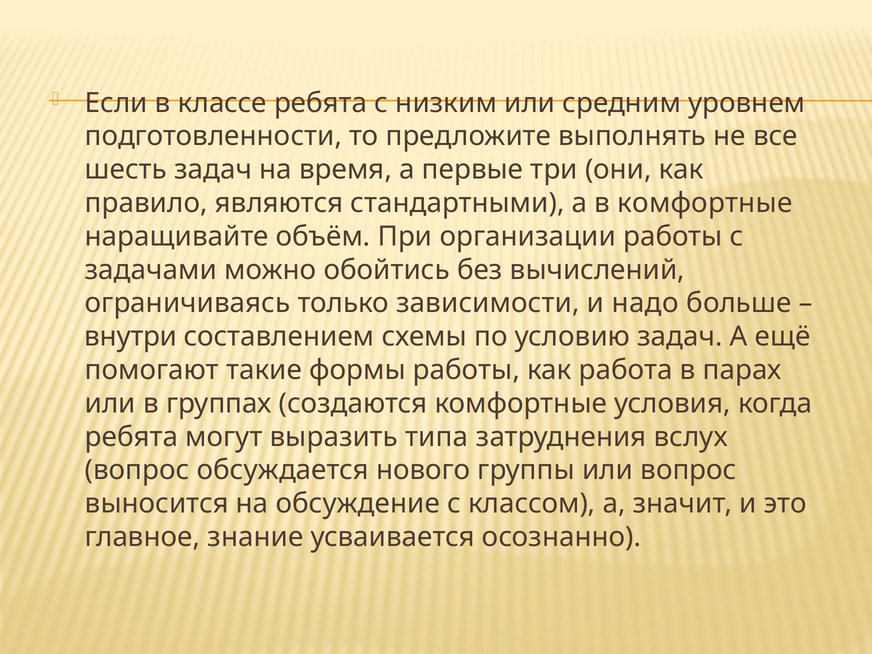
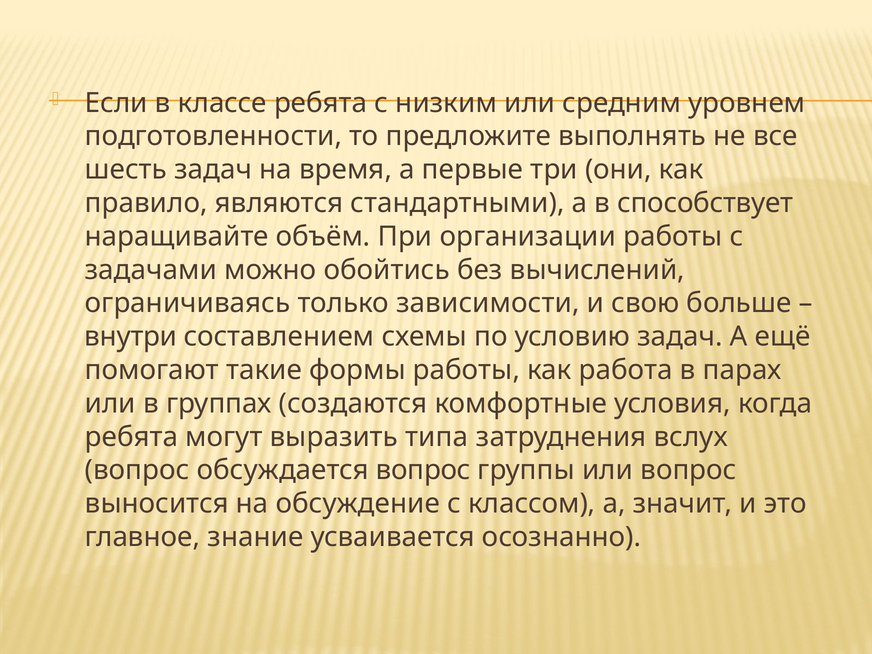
в комфортные: комфортные -> способствует
надо: надо -> свою
обсуждается нового: нового -> вопрос
